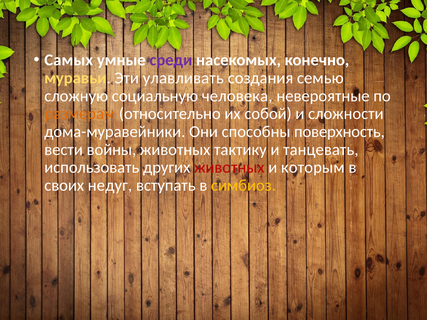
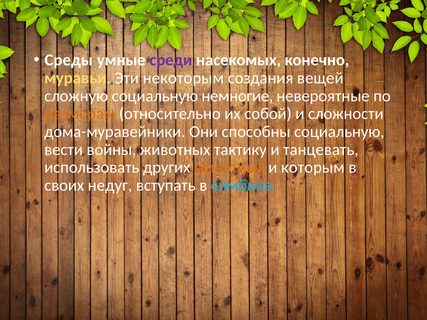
Самых: Самых -> Среды
улавливать: улавливать -> некоторым
семью: семью -> вещей
человека: человека -> немногие
способны поверхность: поверхность -> социальную
животных at (229, 168) colour: red -> orange
симбиоз colour: yellow -> light blue
